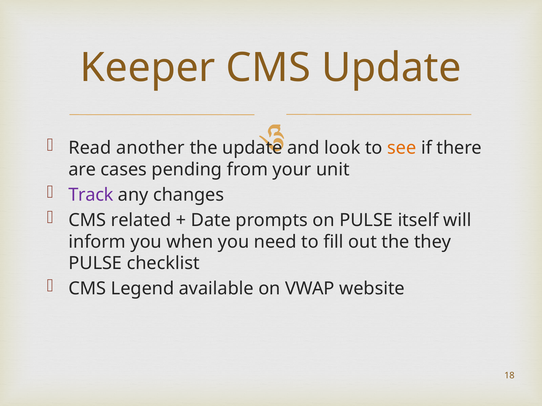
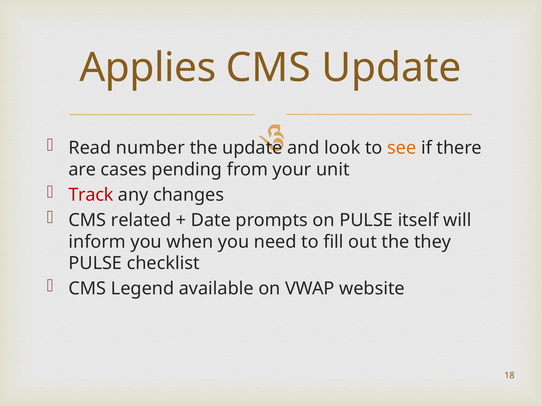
Keeper: Keeper -> Applies
another: another -> number
Track colour: purple -> red
